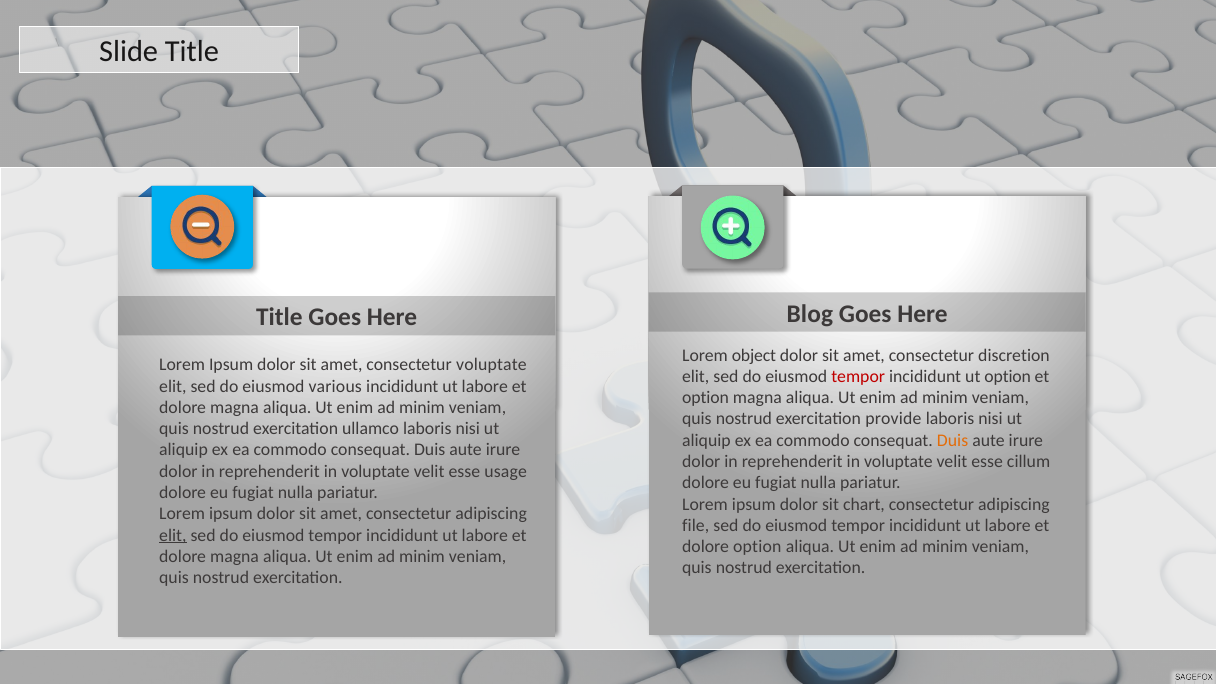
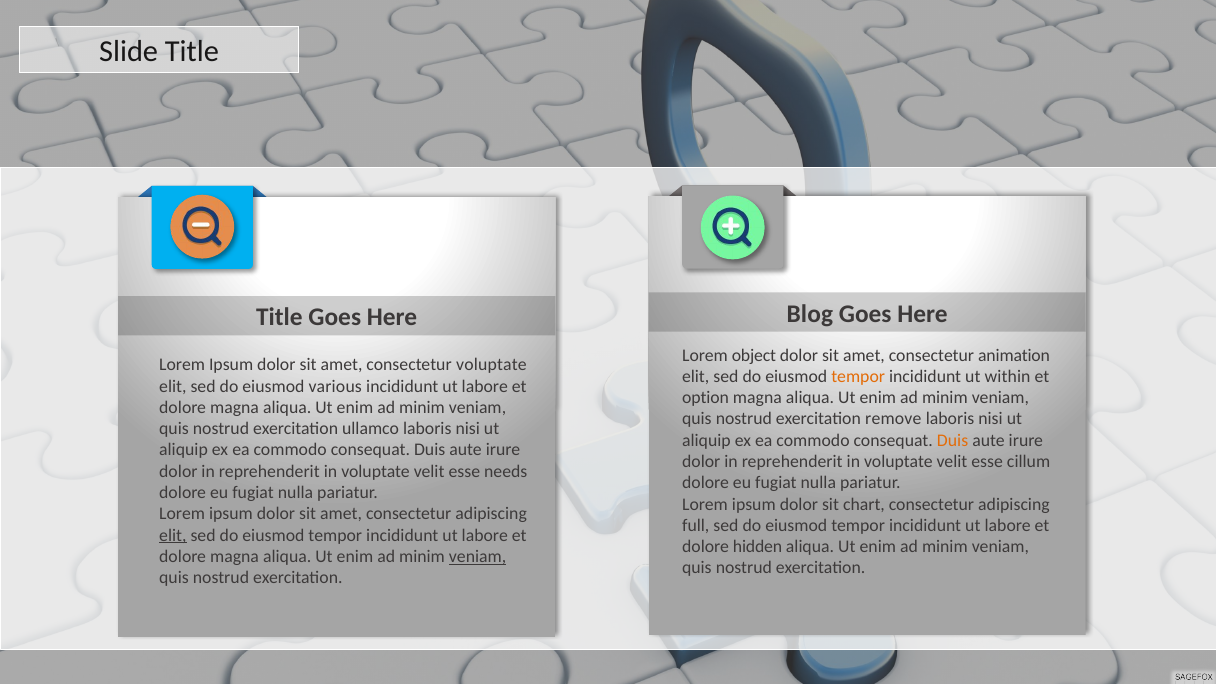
discretion: discretion -> animation
tempor at (858, 376) colour: red -> orange
ut option: option -> within
provide: provide -> remove
usage: usage -> needs
file: file -> full
dolore option: option -> hidden
veniam at (478, 557) underline: none -> present
